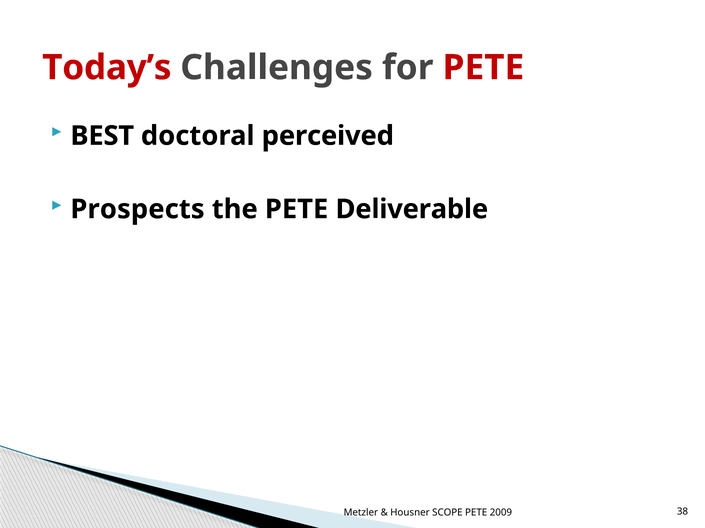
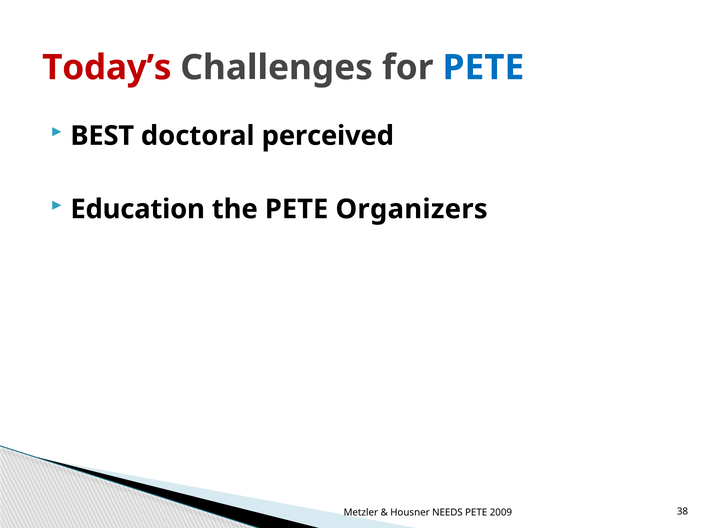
PETE at (483, 68) colour: red -> blue
Prospects: Prospects -> Education
Deliverable: Deliverable -> Organizers
SCOPE: SCOPE -> NEEDS
